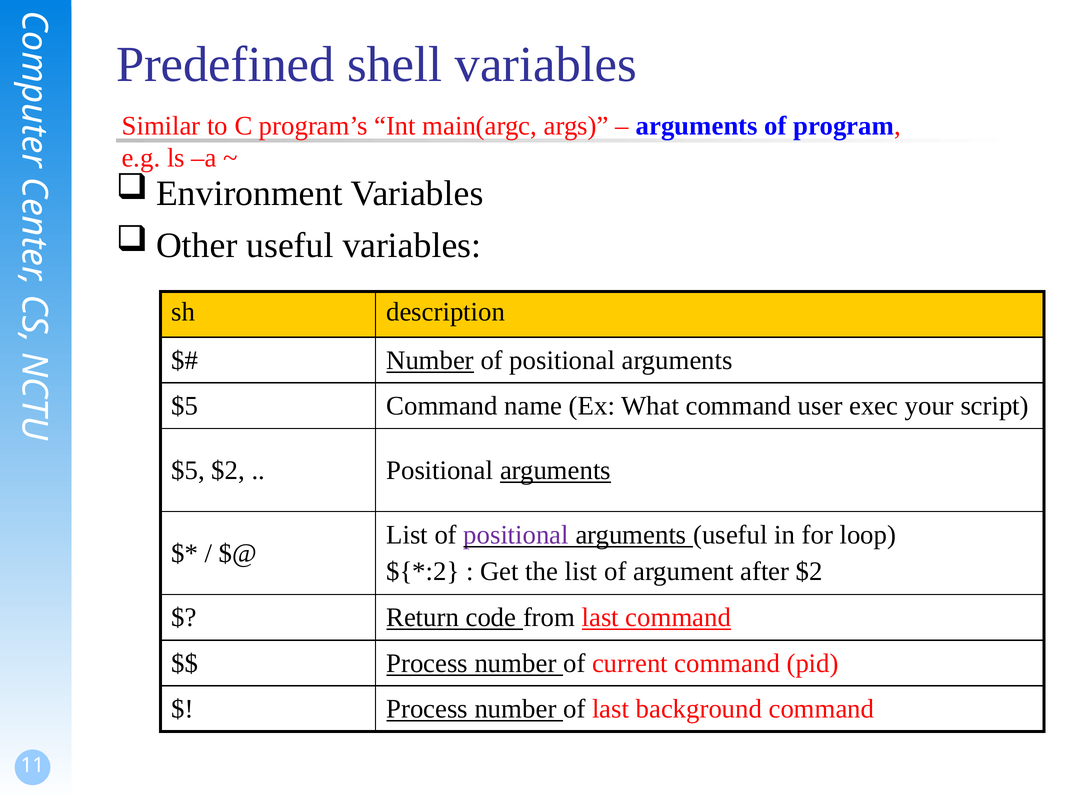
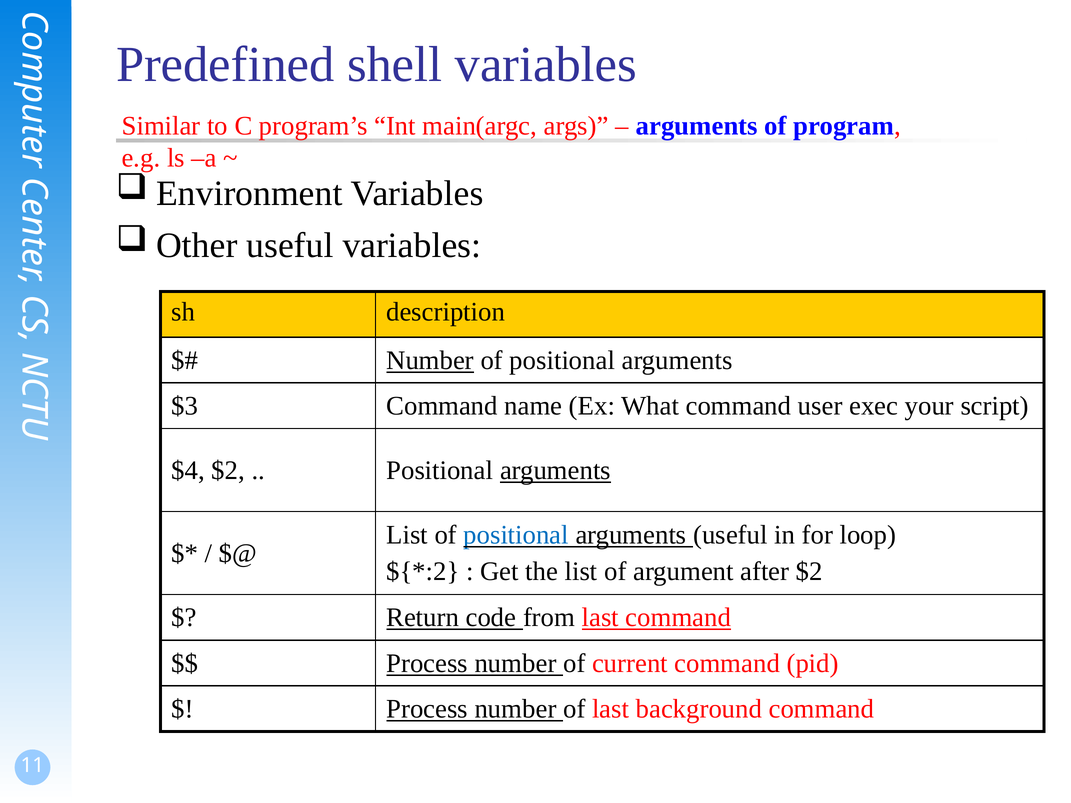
$5 at (185, 406): $5 -> $3
$5 at (188, 470): $5 -> $4
positional at (516, 535) colour: purple -> blue
